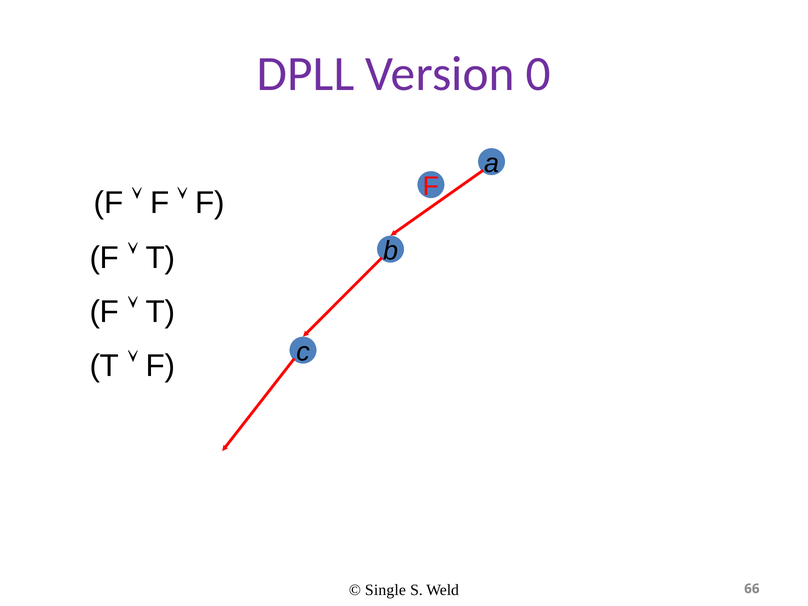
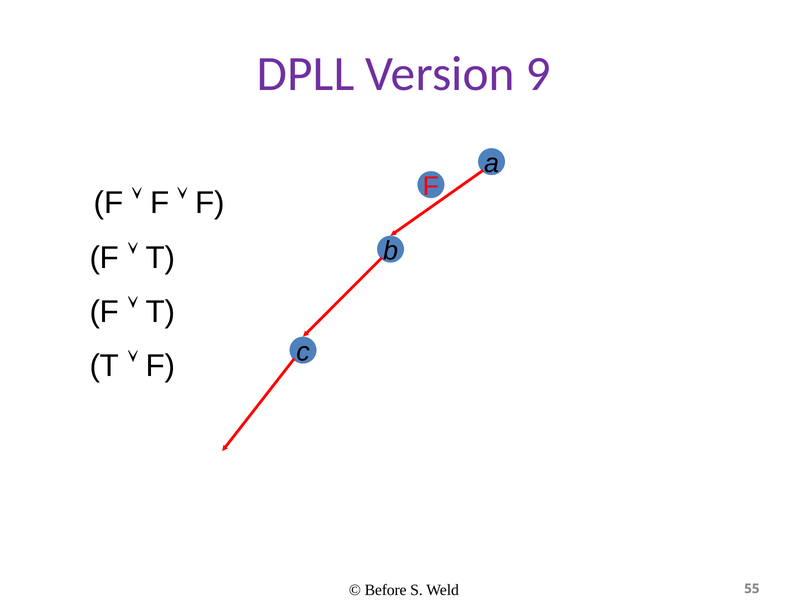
0: 0 -> 9
Single: Single -> Before
66: 66 -> 55
